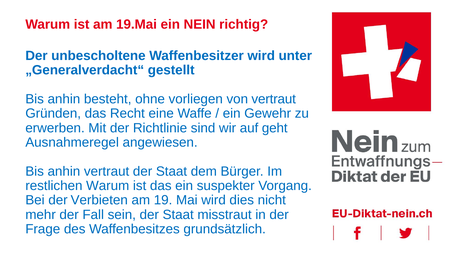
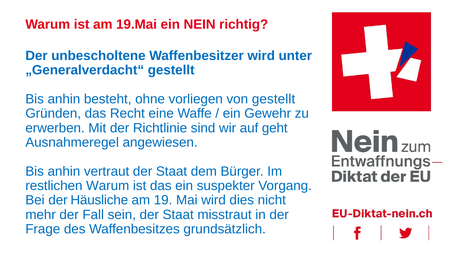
von vertraut: vertraut -> gestellt
Verbieten: Verbieten -> Häusliche
